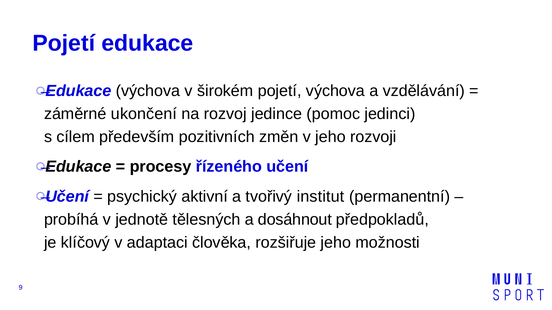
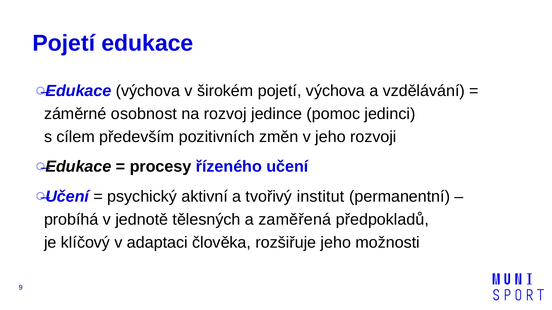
ukončení: ukončení -> osobnost
dosáhnout: dosáhnout -> zaměřená
